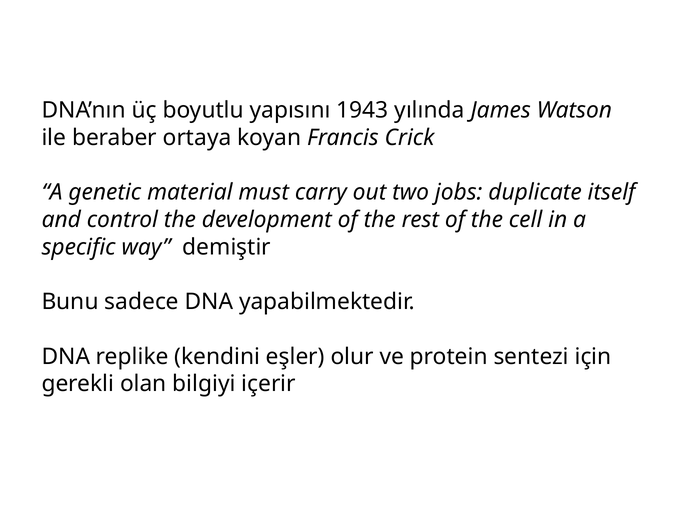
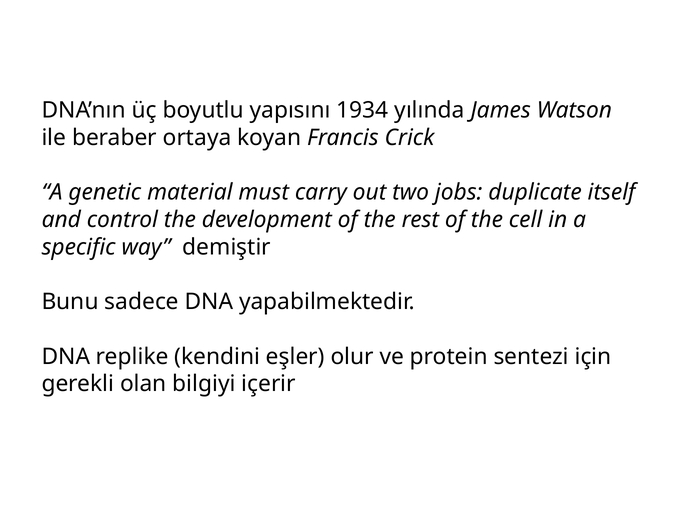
1943: 1943 -> 1934
